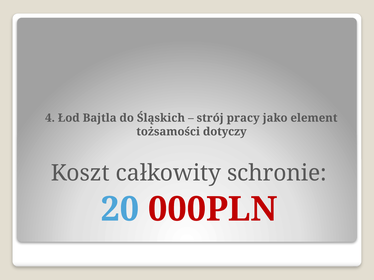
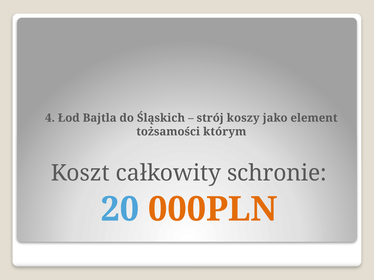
pracy: pracy -> koszy
dotyczy: dotyczy -> którym
000PLN colour: red -> orange
